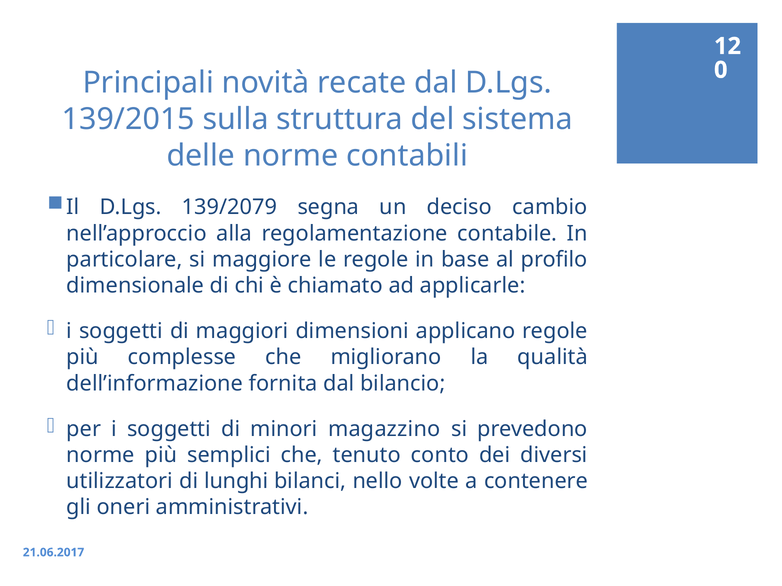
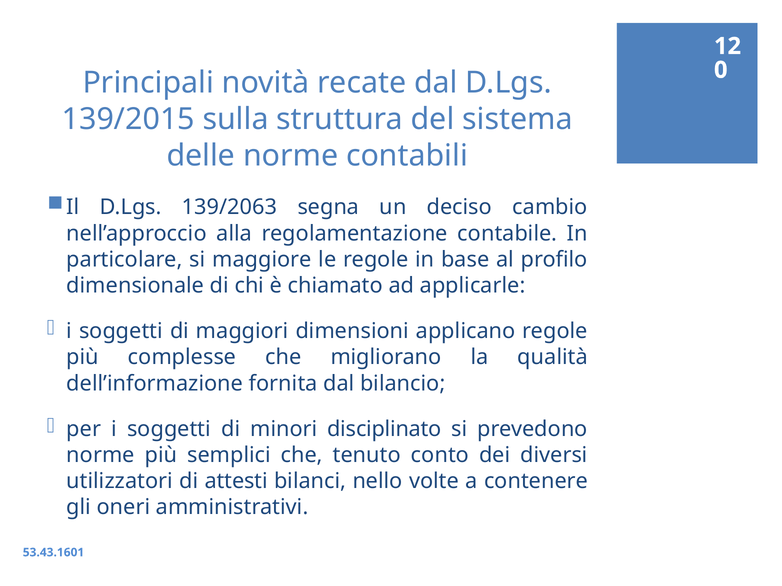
139/2079: 139/2079 -> 139/2063
magazzino: magazzino -> disciplinato
lunghi: lunghi -> attesti
21.06.2017: 21.06.2017 -> 53.43.1601
